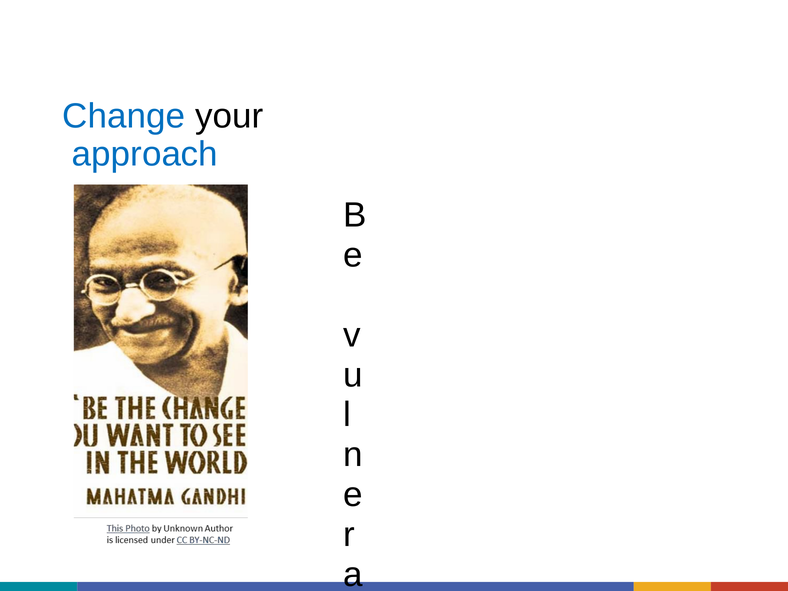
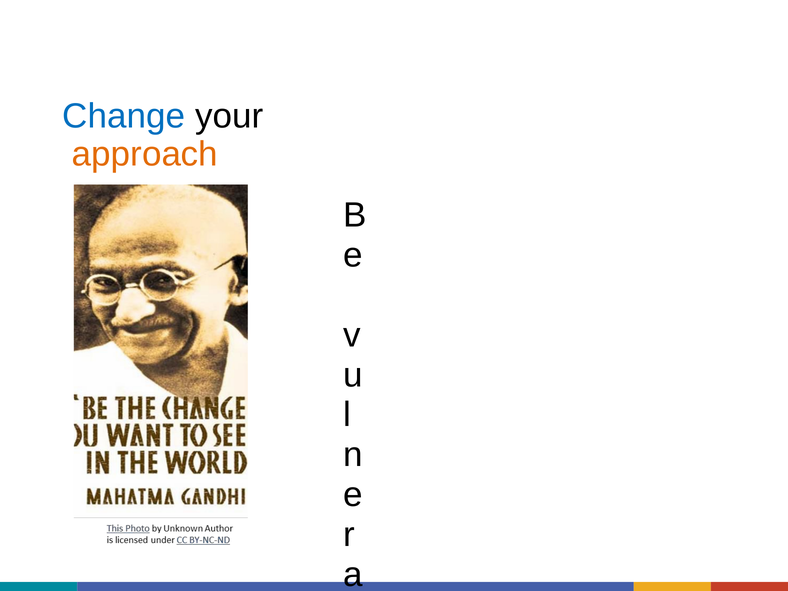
approach colour: blue -> orange
